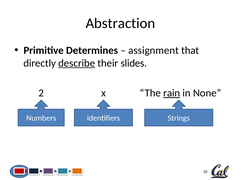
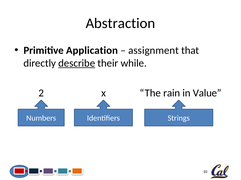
Determines: Determines -> Application
slides: slides -> while
rain underline: present -> none
None: None -> Value
